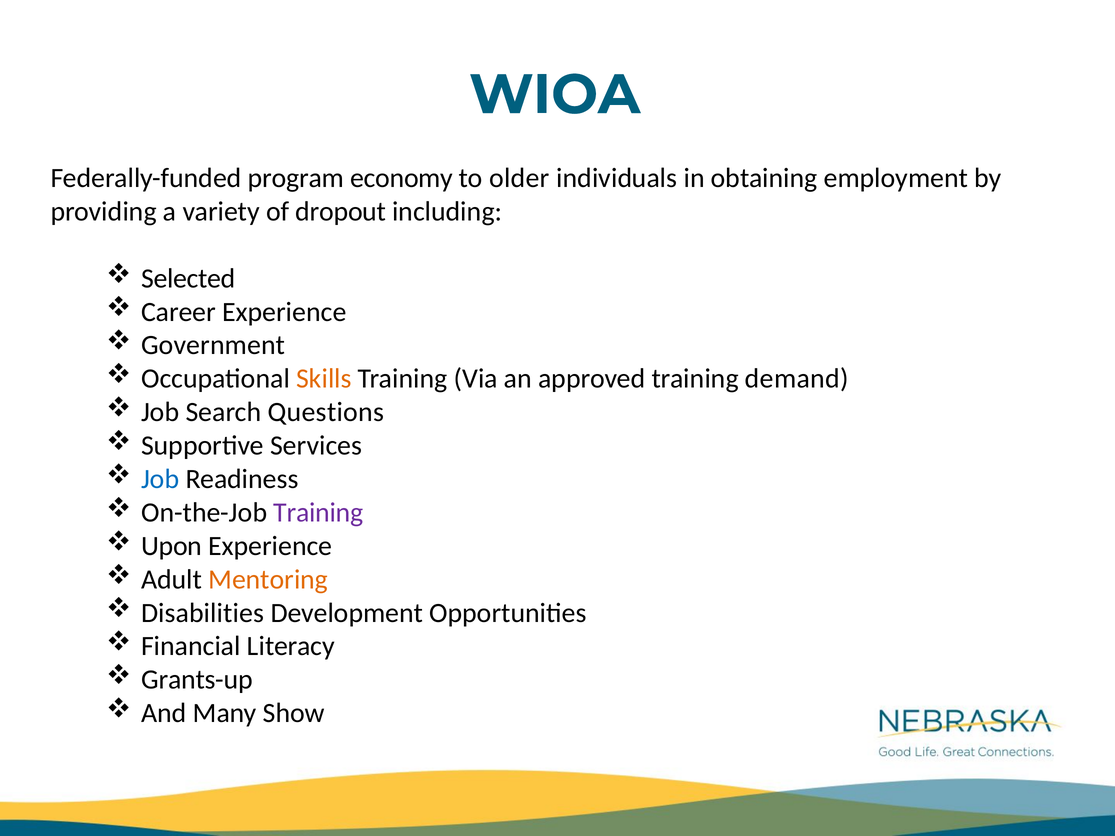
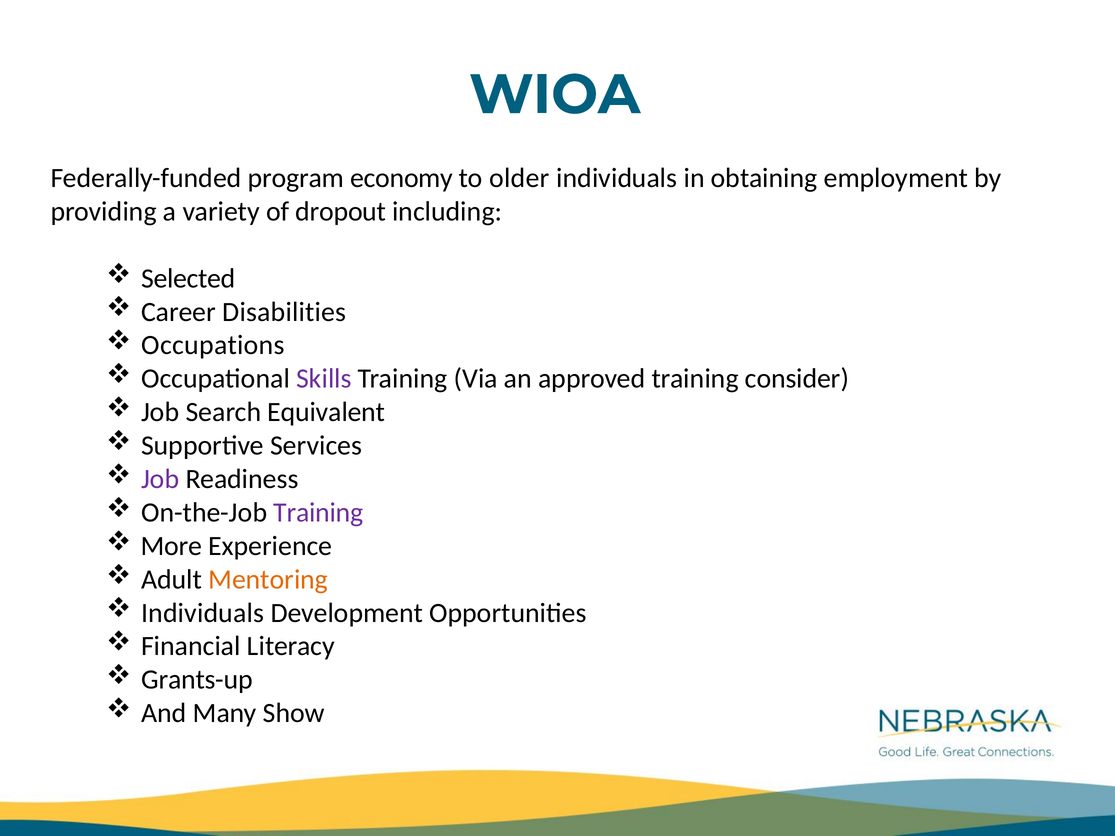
Career Experience: Experience -> Disabilities
Government: Government -> Occupations
Skills colour: orange -> purple
demand: demand -> consider
Questions: Questions -> Equivalent
Job at (160, 479) colour: blue -> purple
Upon: Upon -> More
Disabilities at (203, 613): Disabilities -> Individuals
